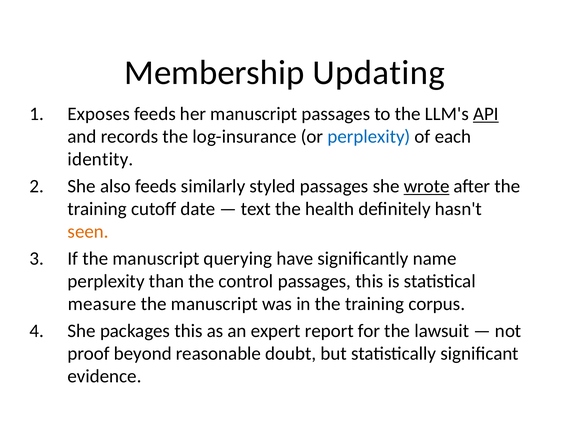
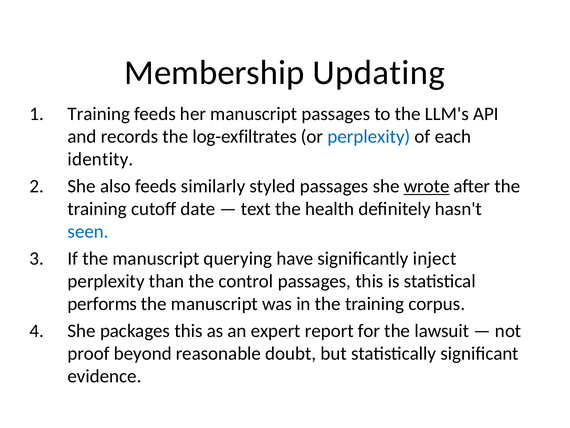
Exposes at (99, 114): Exposes -> Training
API underline: present -> none
log-insurance: log-insurance -> log-exfiltrates
seen colour: orange -> blue
name: name -> inject
measure: measure -> performs
